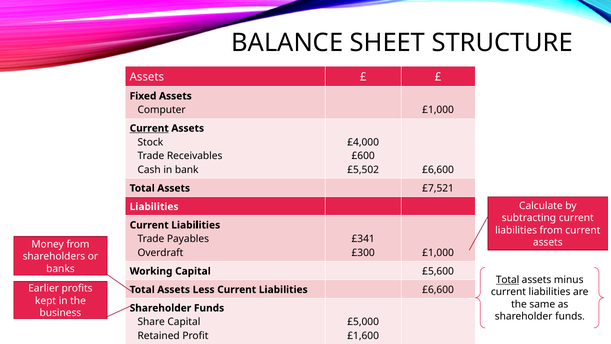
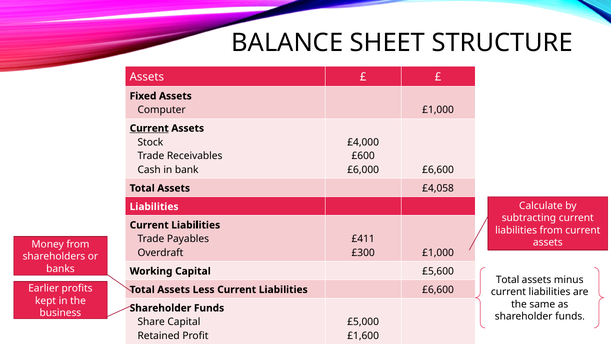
£5,502: £5,502 -> £6,000
£7,521: £7,521 -> £4,058
£341: £341 -> £411
Total at (508, 279) underline: present -> none
